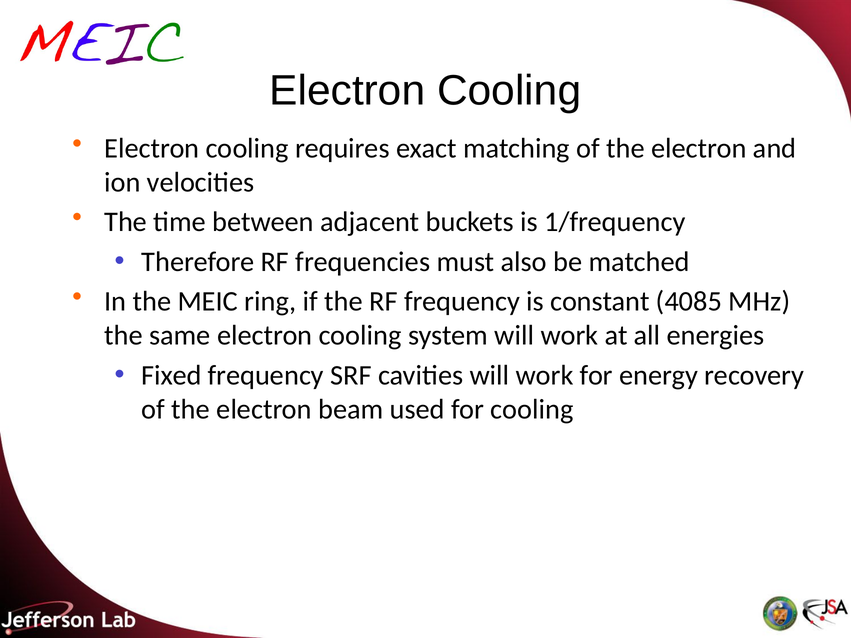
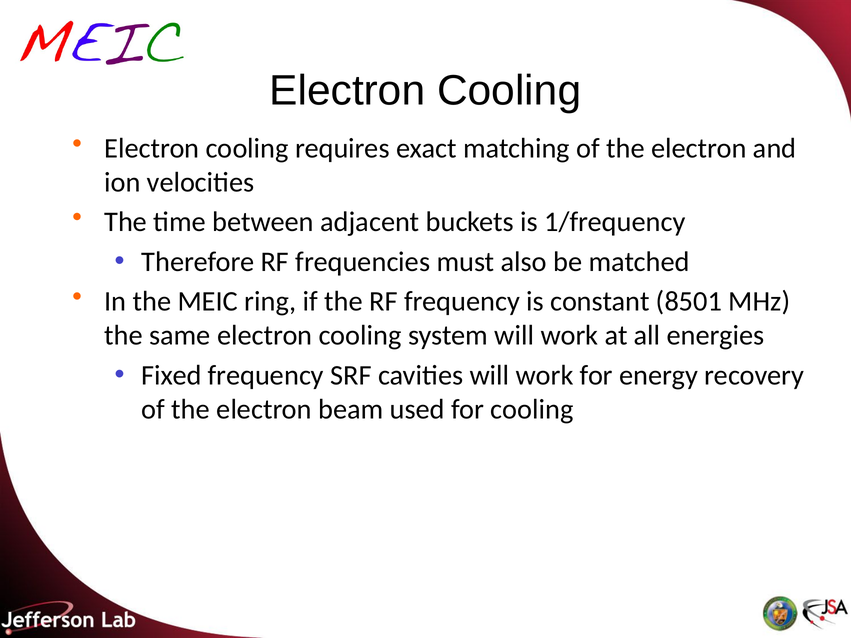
4085: 4085 -> 8501
